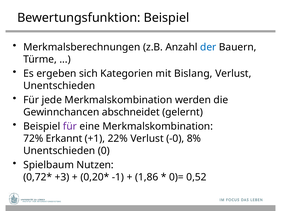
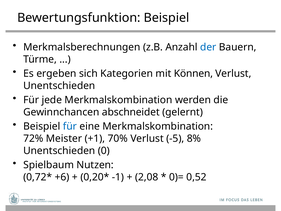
Bislang: Bislang -> Können
für at (70, 126) colour: purple -> blue
Erkannt: Erkannt -> Meister
22%: 22% -> 70%
-0: -0 -> -5
+3: +3 -> +6
1,86: 1,86 -> 2,08
